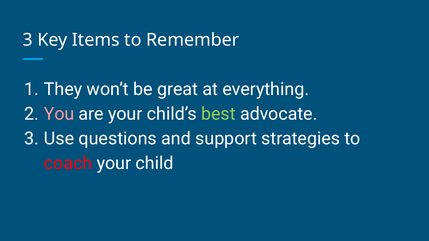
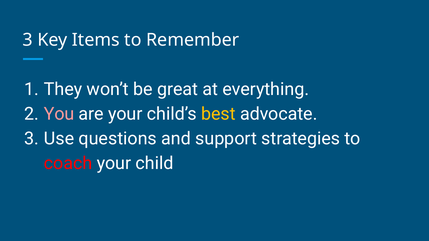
best colour: light green -> yellow
